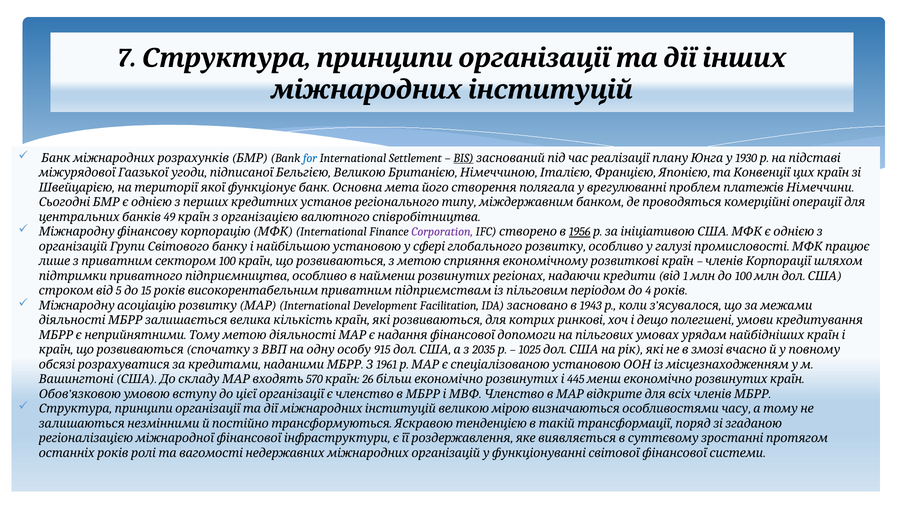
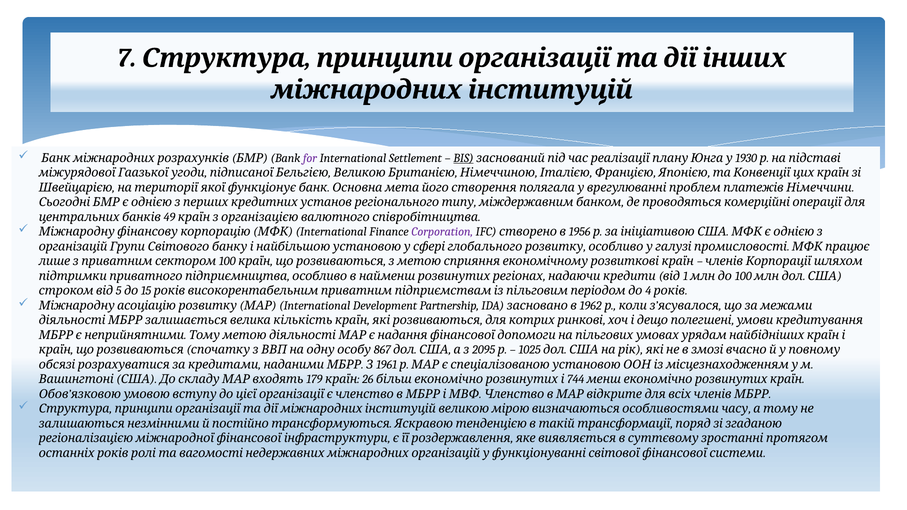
for colour: blue -> purple
1956 underline: present -> none
Facilitation: Facilitation -> Partnership
1943: 1943 -> 1962
915: 915 -> 867
2035: 2035 -> 2095
570: 570 -> 179
445: 445 -> 744
